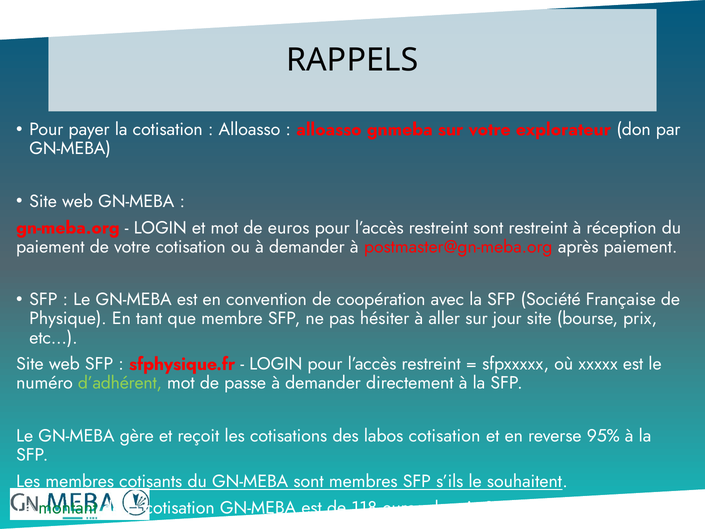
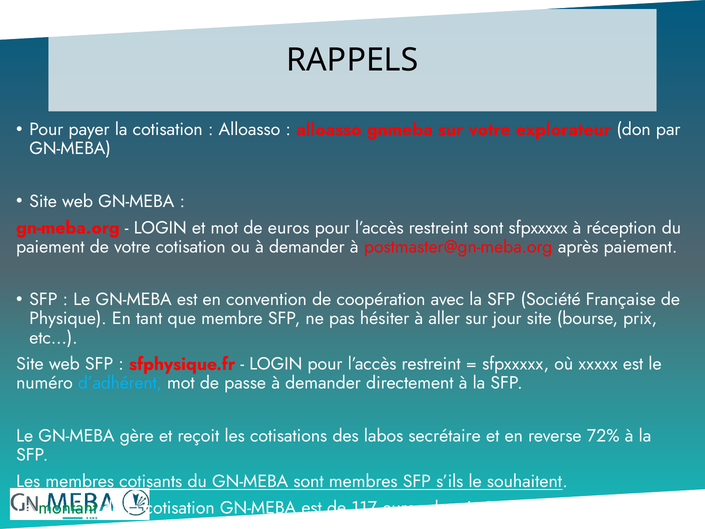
sont restreint: restreint -> sfpxxxxx
d’adhérent colour: light green -> light blue
labos cotisation: cotisation -> secrétaire
95%: 95% -> 72%
118: 118 -> 117
